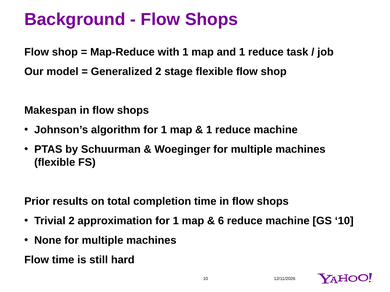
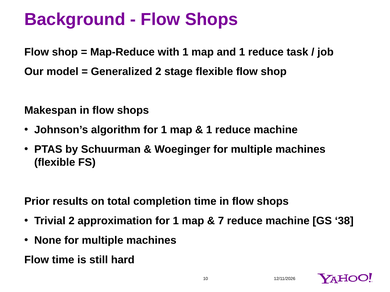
6: 6 -> 7
GS 10: 10 -> 38
